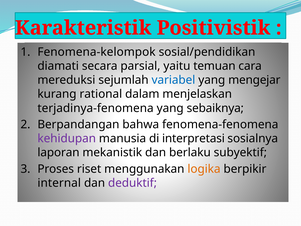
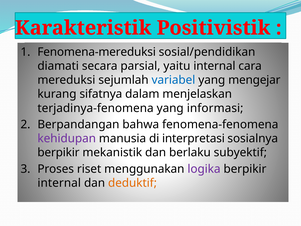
Fenomena-kelompok: Fenomena-kelompok -> Fenomena-mereduksi
yaitu temuan: temuan -> internal
rational: rational -> sifatnya
sebaiknya: sebaiknya -> informasi
laporan at (58, 152): laporan -> berpikir
logika colour: orange -> purple
deduktif colour: purple -> orange
